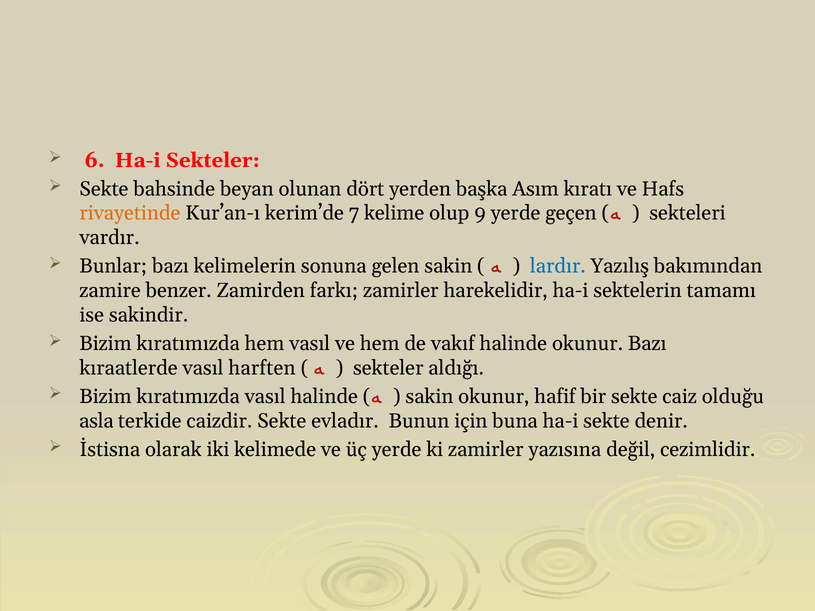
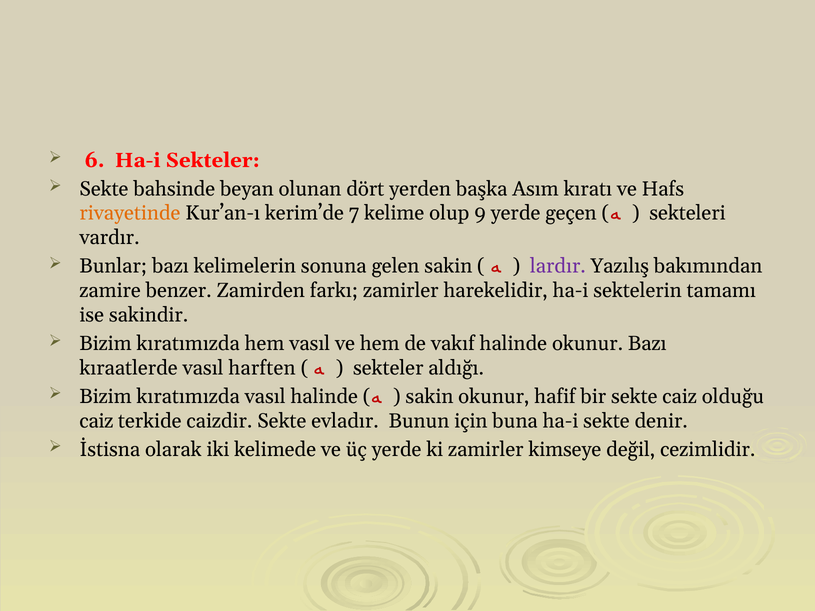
lardır colour: blue -> purple
asla at (96, 421): asla -> caiz
yazısına: yazısına -> kimseye
